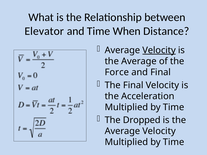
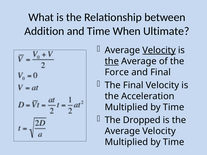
Elevator: Elevator -> Addition
Distance: Distance -> Ultimate
the at (112, 61) underline: none -> present
